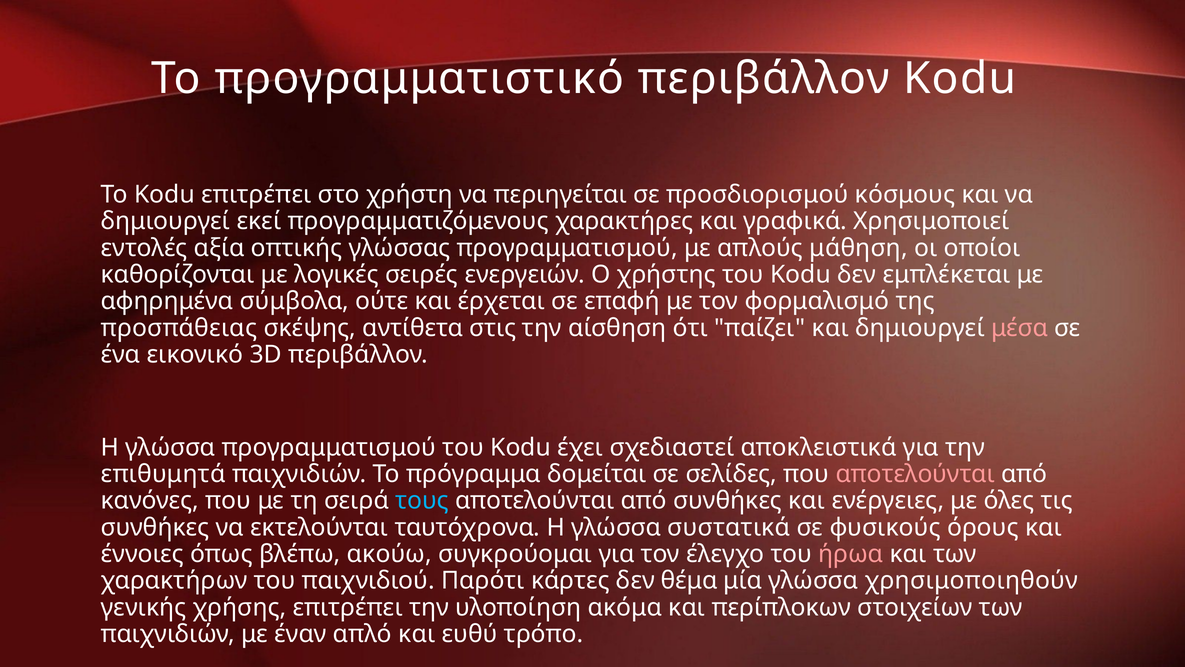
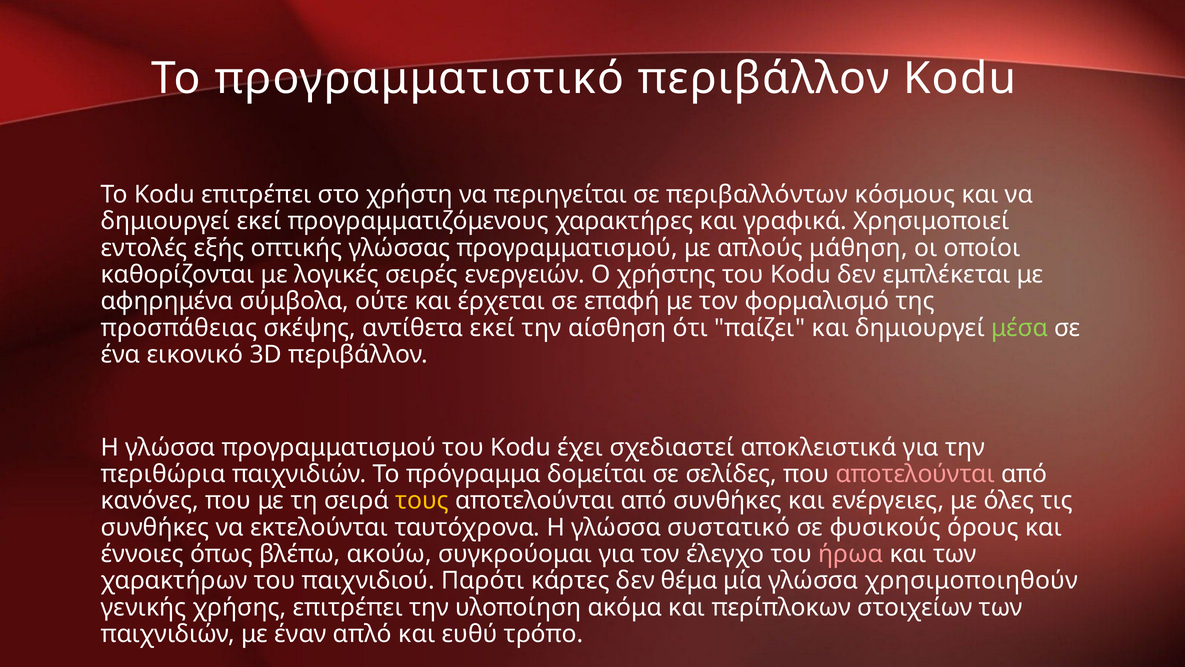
προσδιορισμού: προσδιορισμού -> περιβαλλόντων
αξία: αξία -> εξής
αντίθετα στις: στις -> εκεί
μέσα colour: pink -> light green
επιθυμητά: επιθυμητά -> περιθώρια
τους colour: light blue -> yellow
συστατικά: συστατικά -> συστατικό
